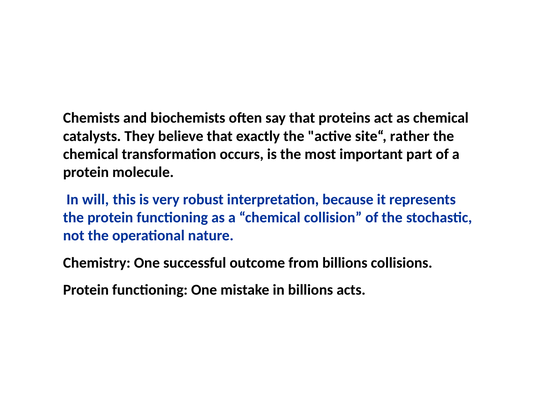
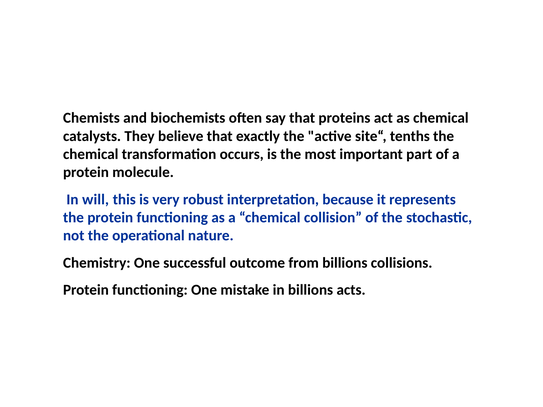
rather: rather -> tenths
